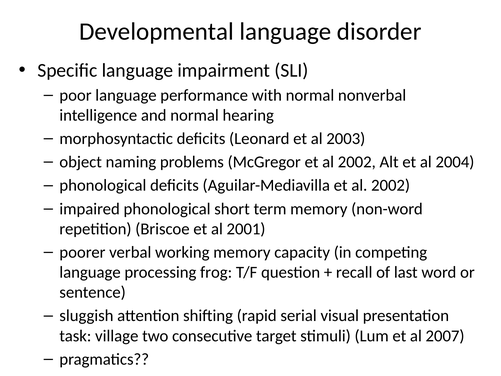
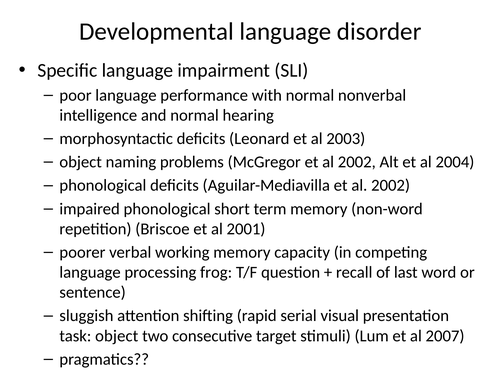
task village: village -> object
